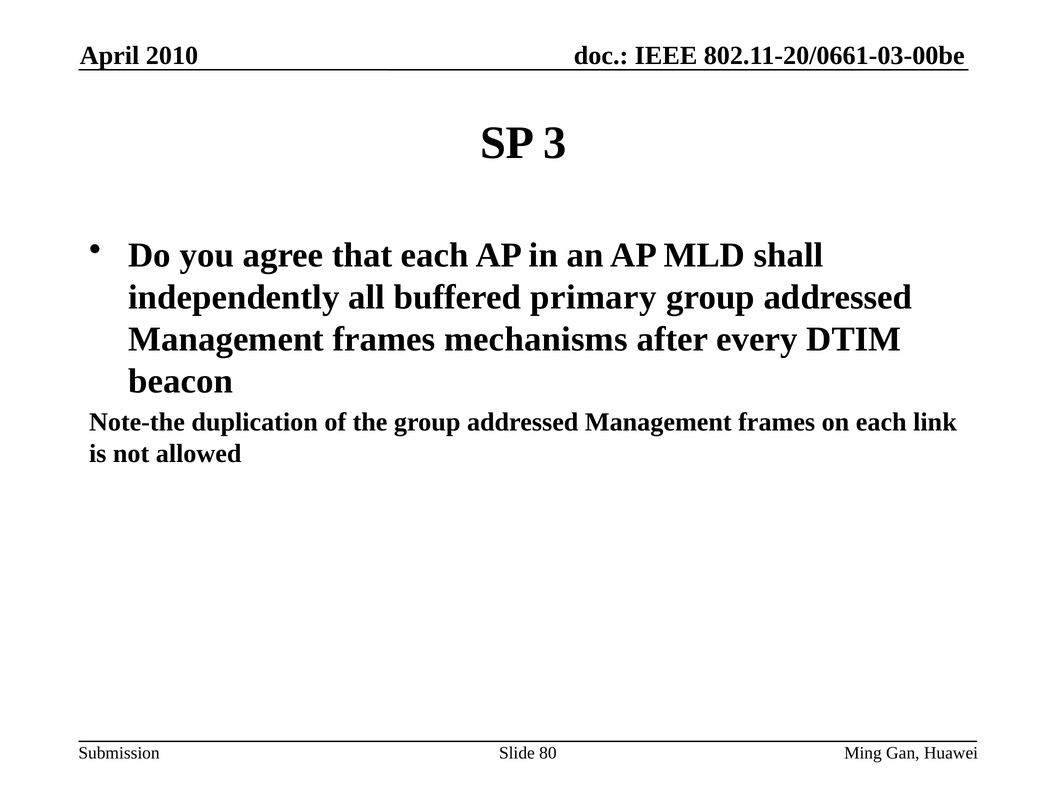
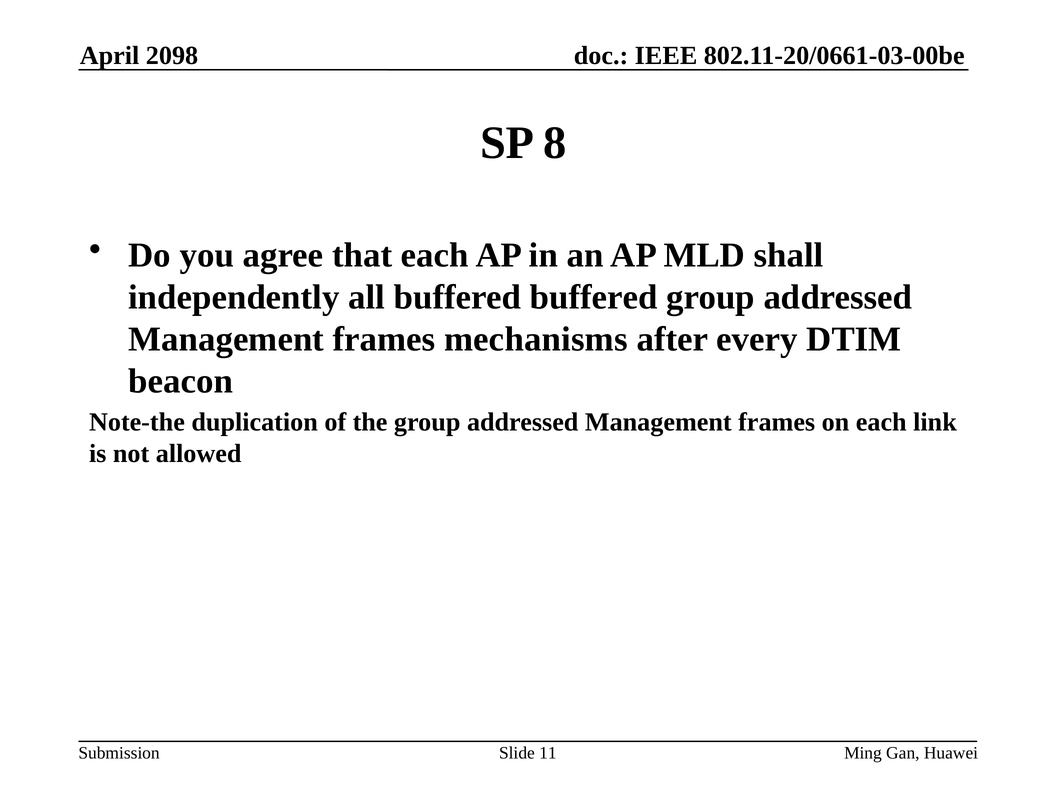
2010: 2010 -> 2098
3: 3 -> 8
buffered primary: primary -> buffered
80: 80 -> 11
